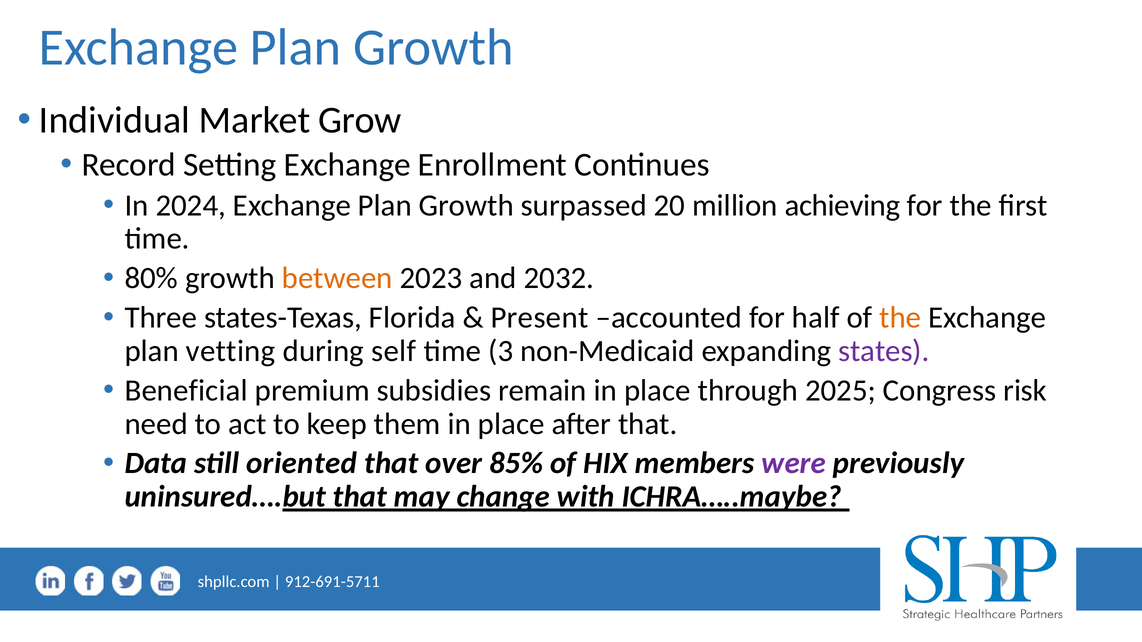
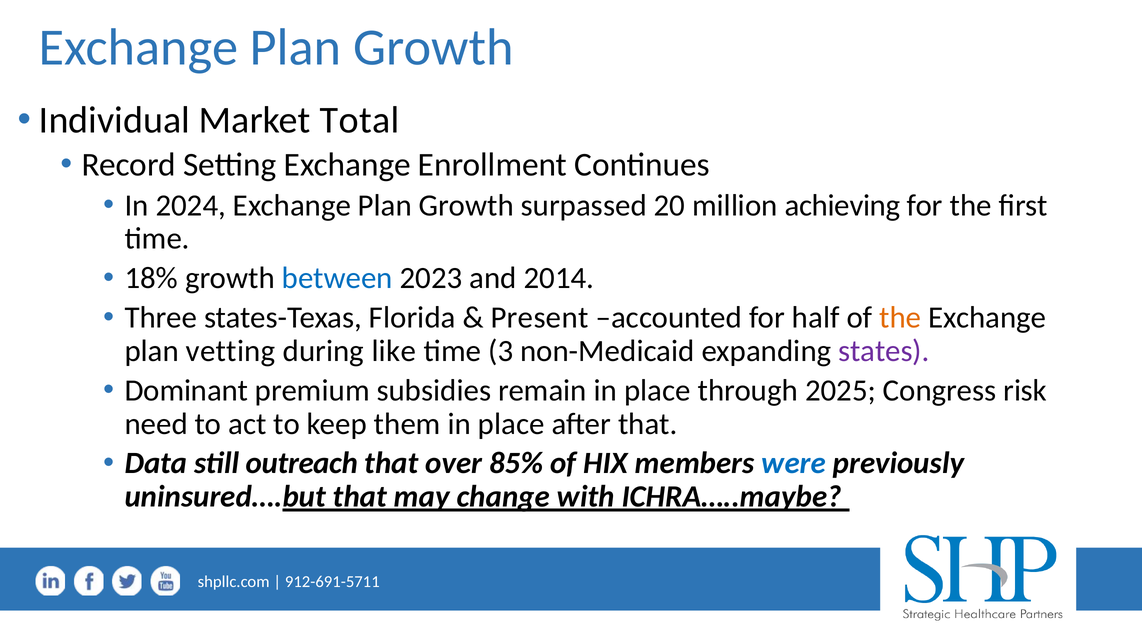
Grow: Grow -> Total
80%: 80% -> 18%
between colour: orange -> blue
2032: 2032 -> 2014
self: self -> like
Beneficial: Beneficial -> Dominant
oriented: oriented -> outreach
were colour: purple -> blue
